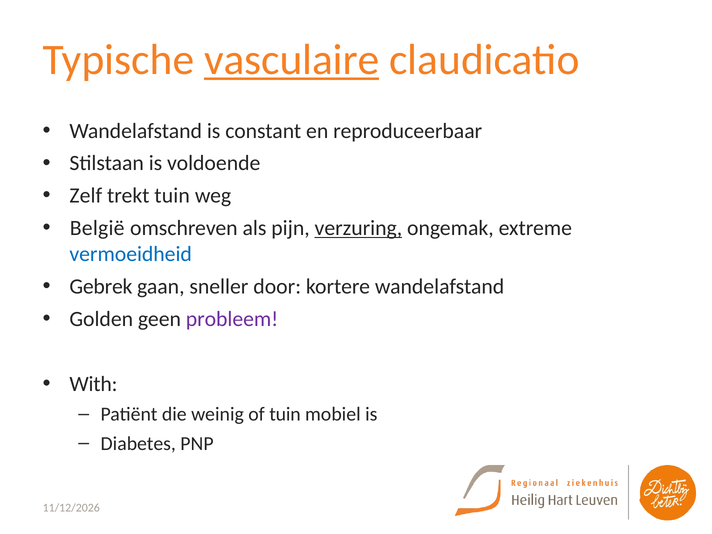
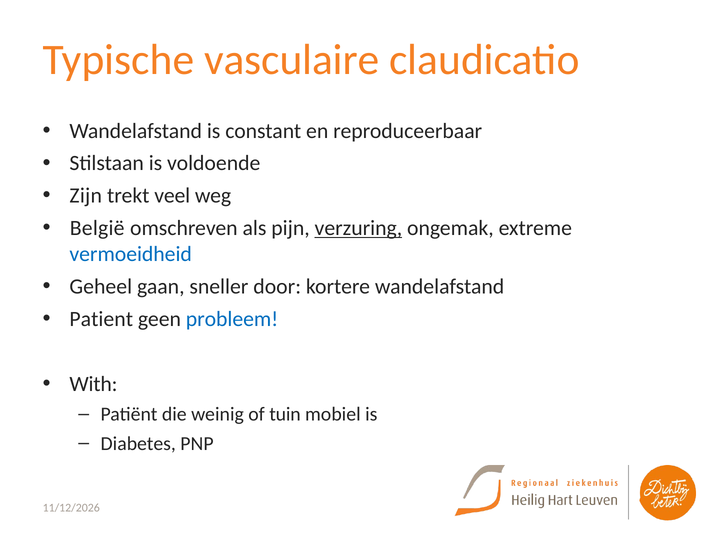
vasculaire underline: present -> none
Zelf: Zelf -> Zijn
trekt tuin: tuin -> veel
Gebrek: Gebrek -> Geheel
Golden: Golden -> Patient
probleem colour: purple -> blue
